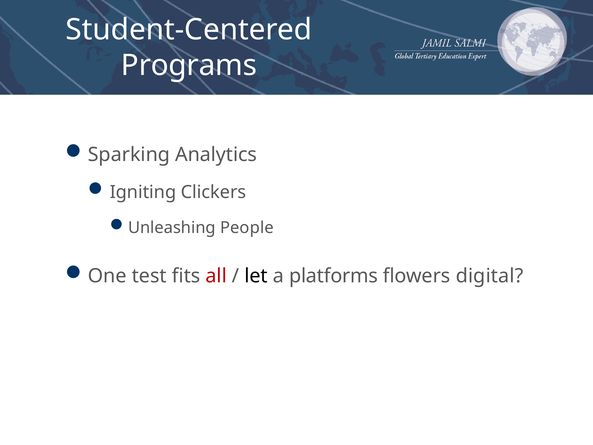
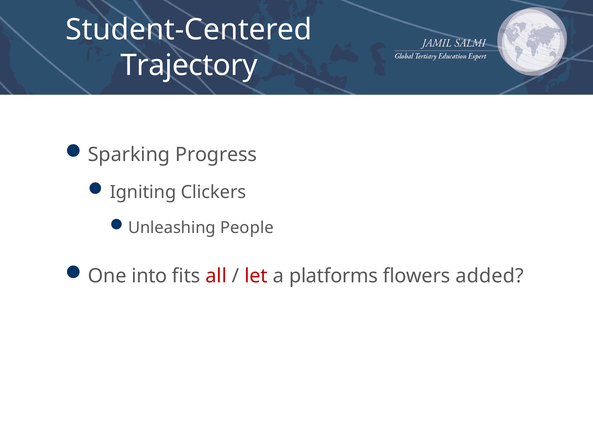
Programs: Programs -> Trajectory
Analytics: Analytics -> Progress
test: test -> into
let colour: black -> red
digital: digital -> added
